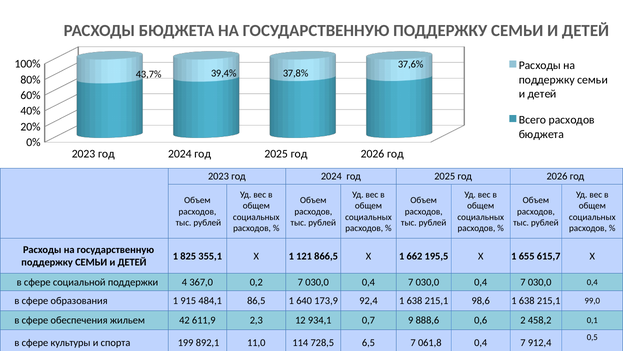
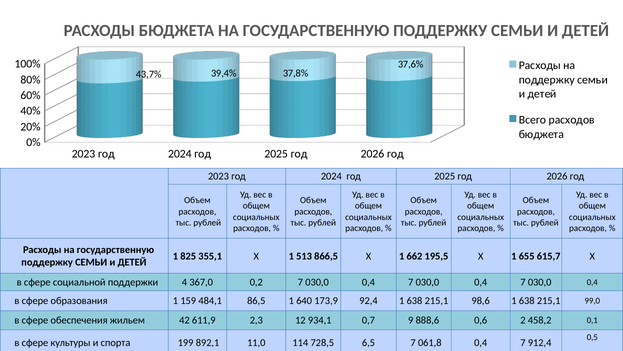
121: 121 -> 513
915: 915 -> 159
